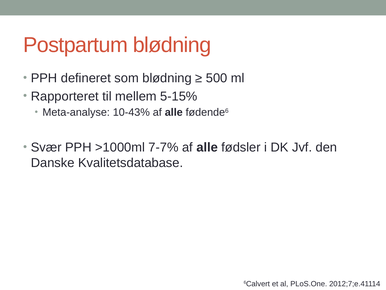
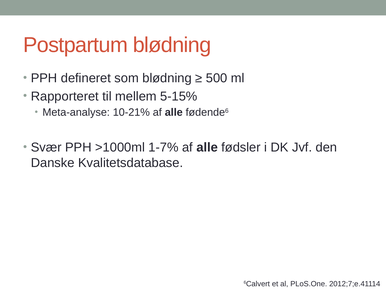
10-43%: 10-43% -> 10-21%
7-7%: 7-7% -> 1-7%
